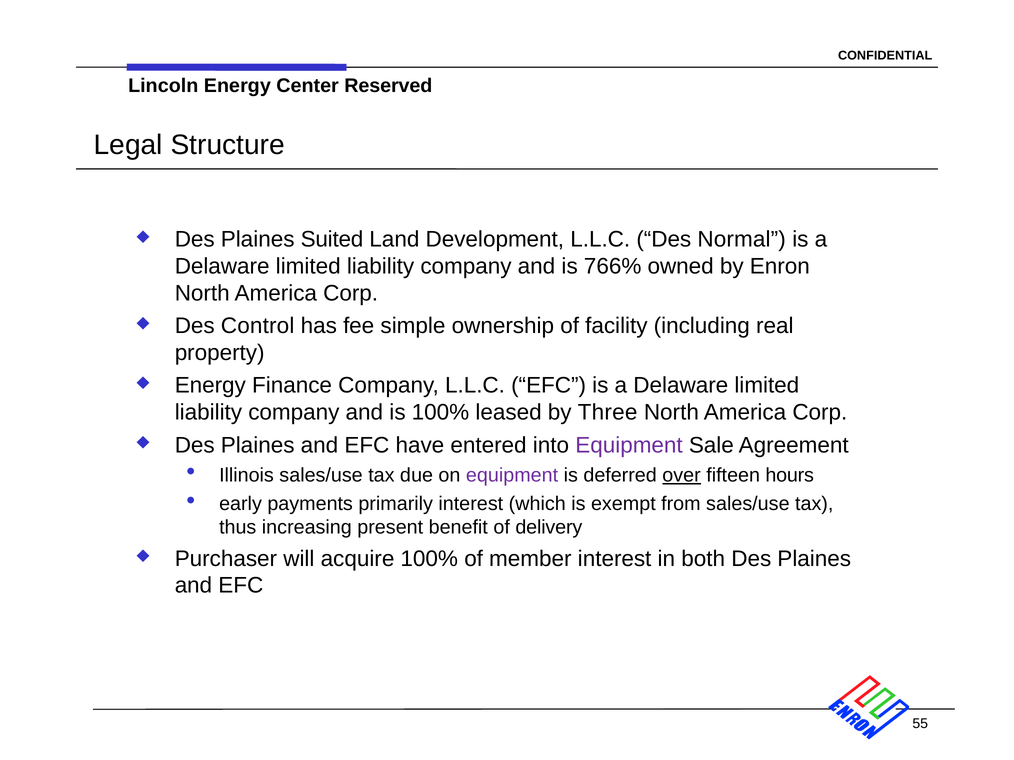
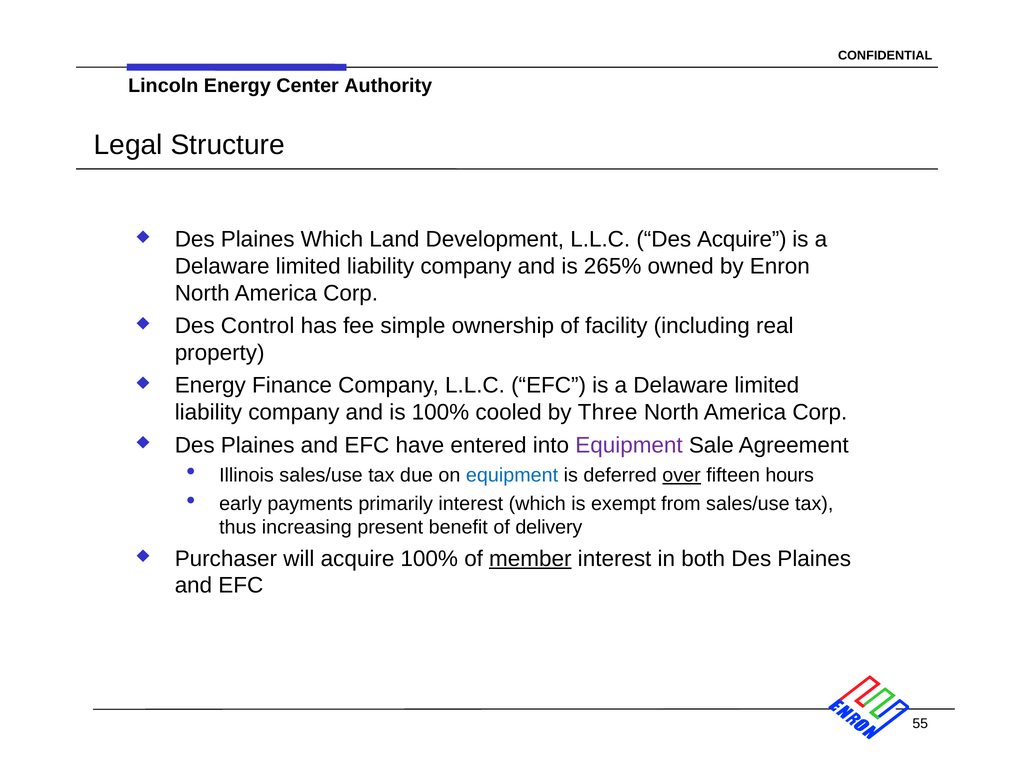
Reserved: Reserved -> Authority
Plaines Suited: Suited -> Which
Des Normal: Normal -> Acquire
766%: 766% -> 265%
leased: leased -> cooled
equipment at (512, 476) colour: purple -> blue
member underline: none -> present
